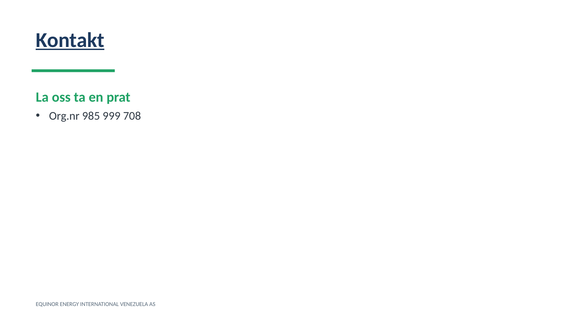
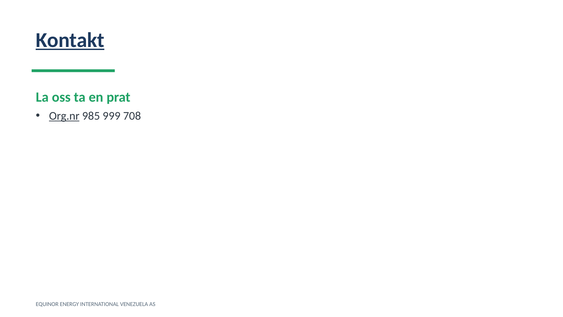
Org.nr underline: none -> present
